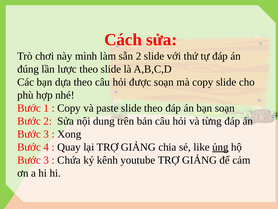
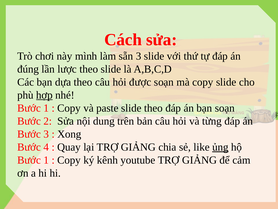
sẵn 2: 2 -> 3
hợp underline: none -> present
3 at (46, 160): 3 -> 1
Chứa at (69, 160): Chứa -> Copy
